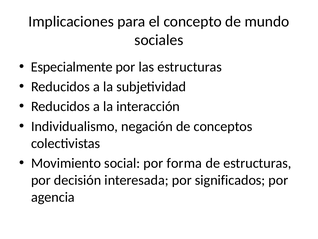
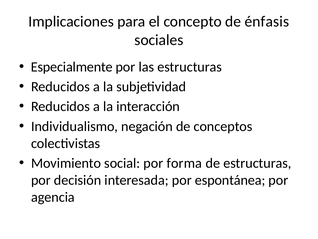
mundo: mundo -> énfasis
significados: significados -> espontánea
